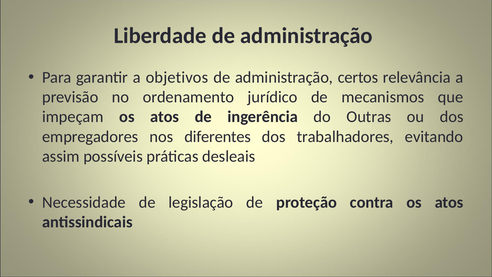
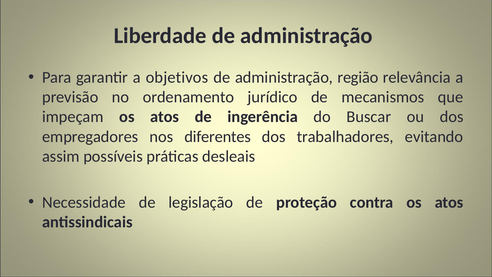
certos: certos -> região
Outras: Outras -> Buscar
